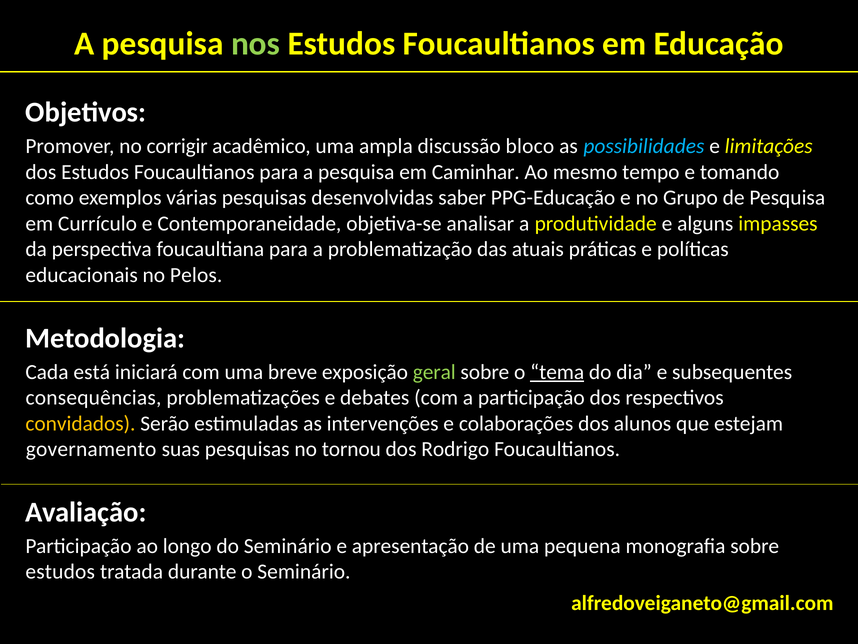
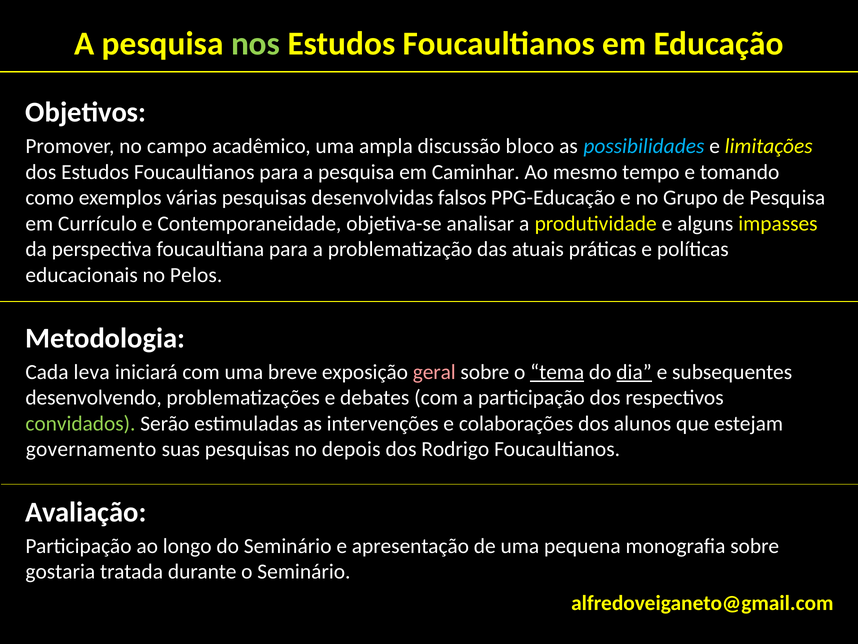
corrigir: corrigir -> campo
saber: saber -> falsos
está: está -> leva
geral colour: light green -> pink
dia underline: none -> present
consequências: consequências -> desenvolvendo
convidados colour: yellow -> light green
tornou: tornou -> depois
estudos at (60, 571): estudos -> gostaria
